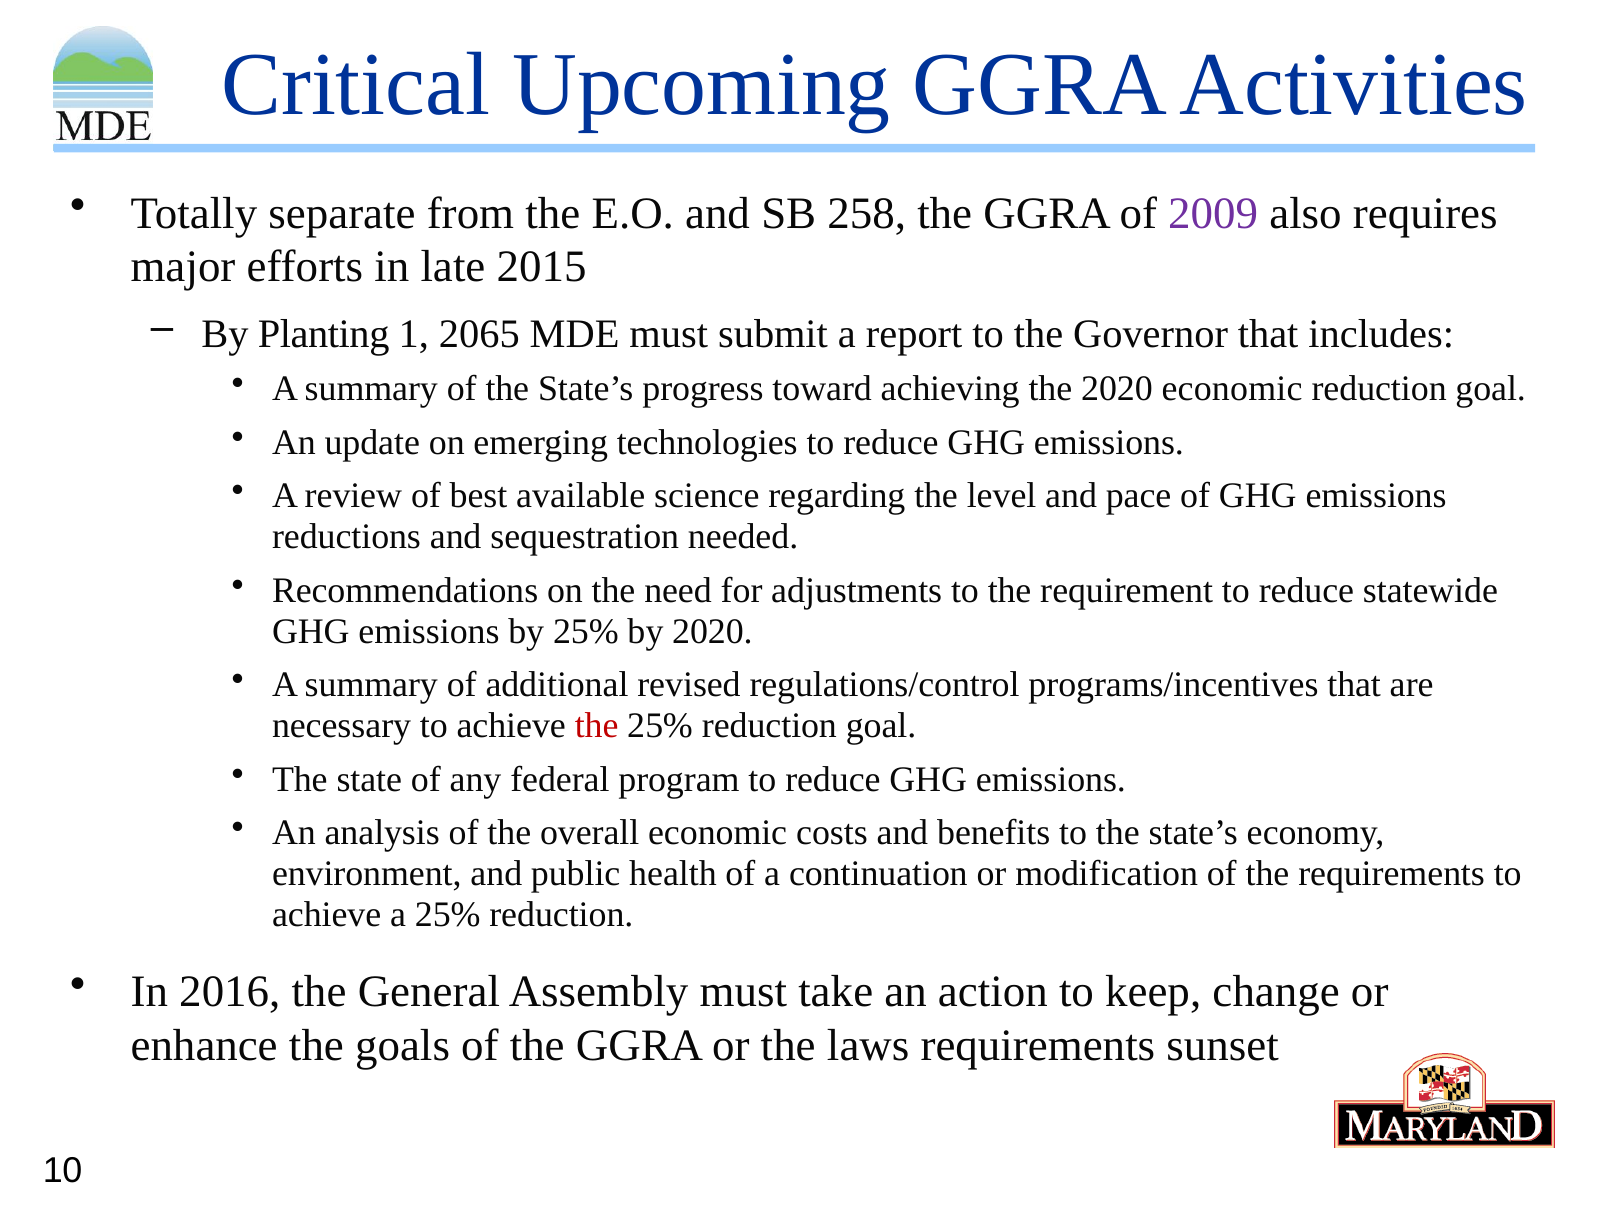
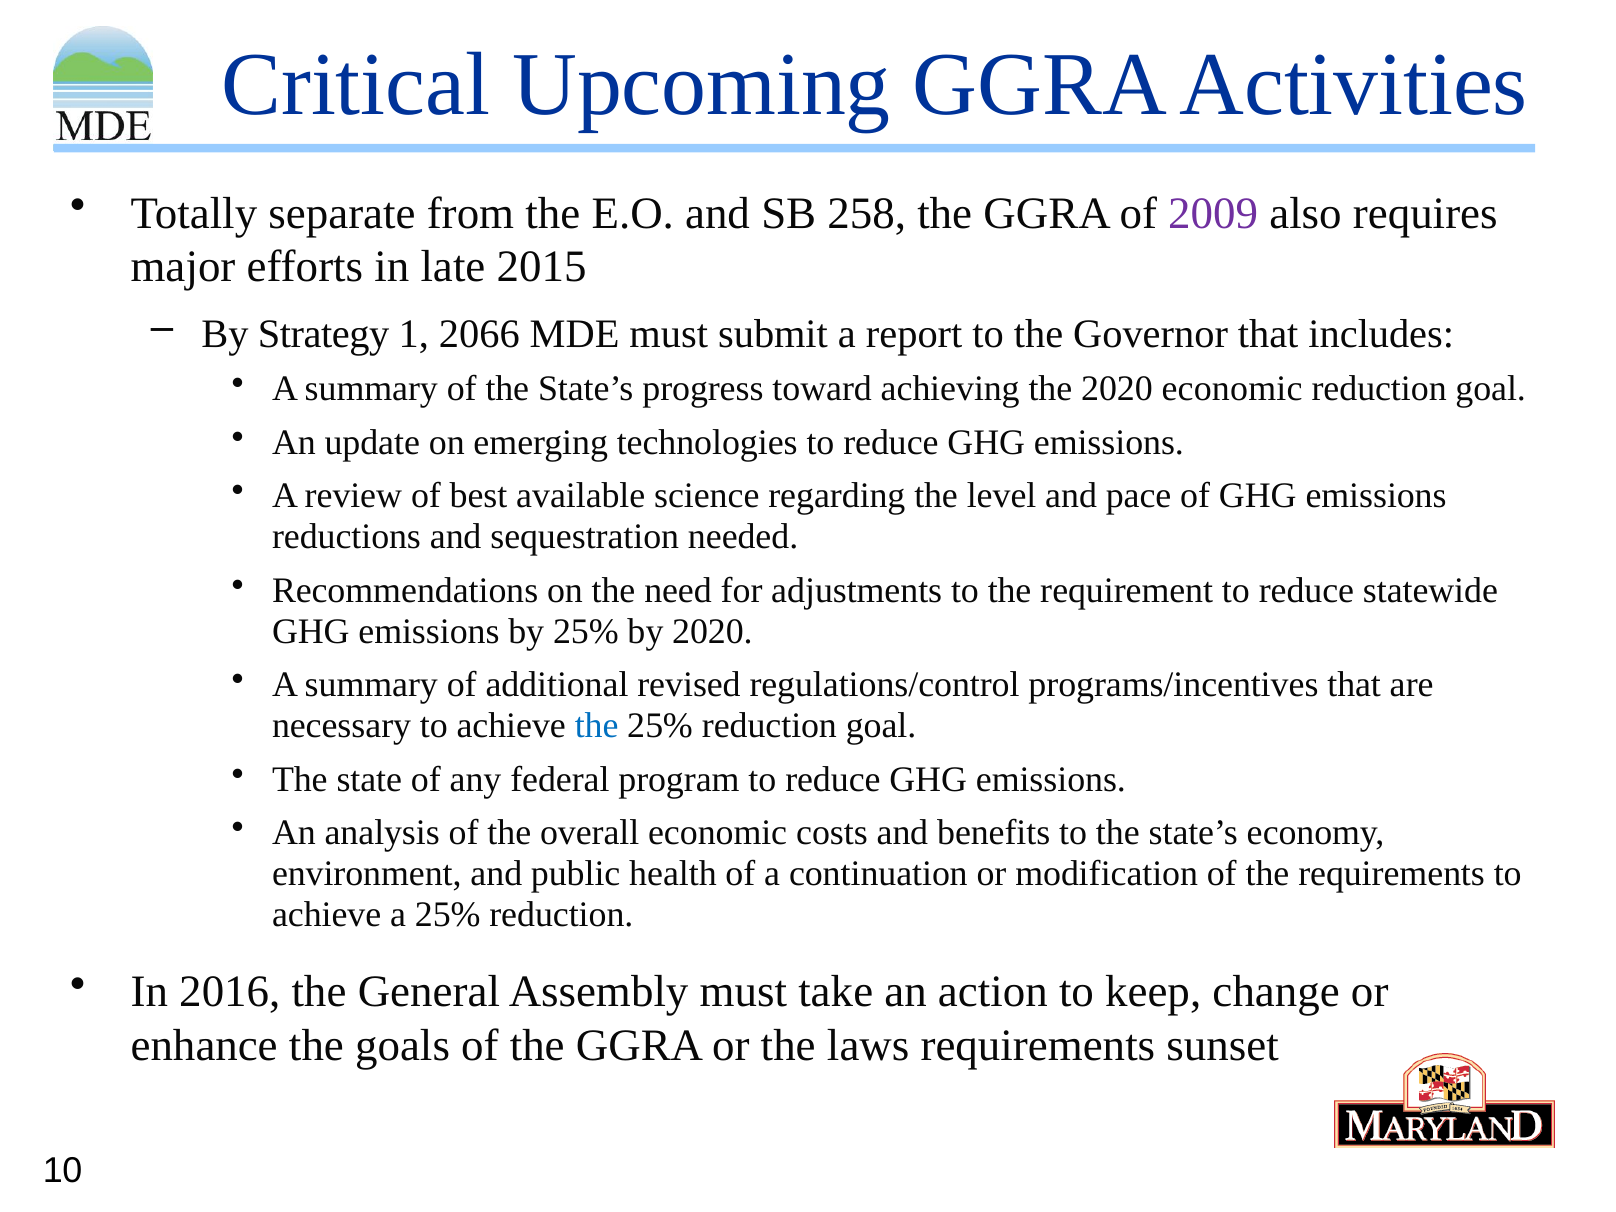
Planting: Planting -> Strategy
2065: 2065 -> 2066
the at (597, 726) colour: red -> blue
